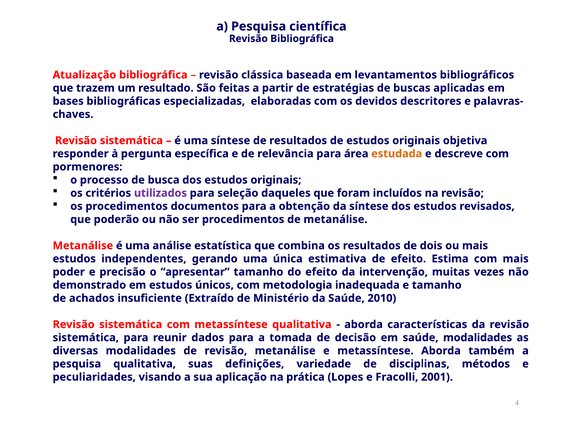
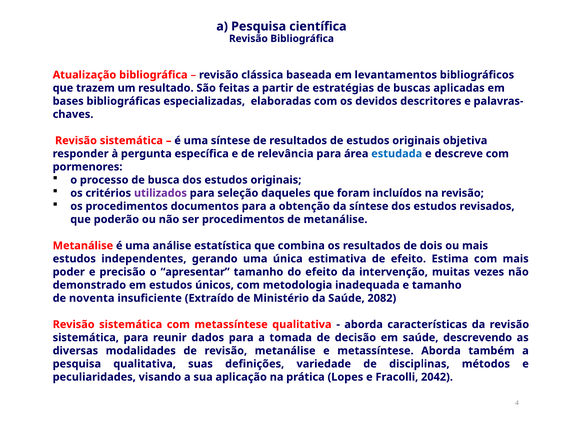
estudada colour: orange -> blue
achados: achados -> noventa
2010: 2010 -> 2082
saúde modalidades: modalidades -> descrevendo
2001: 2001 -> 2042
